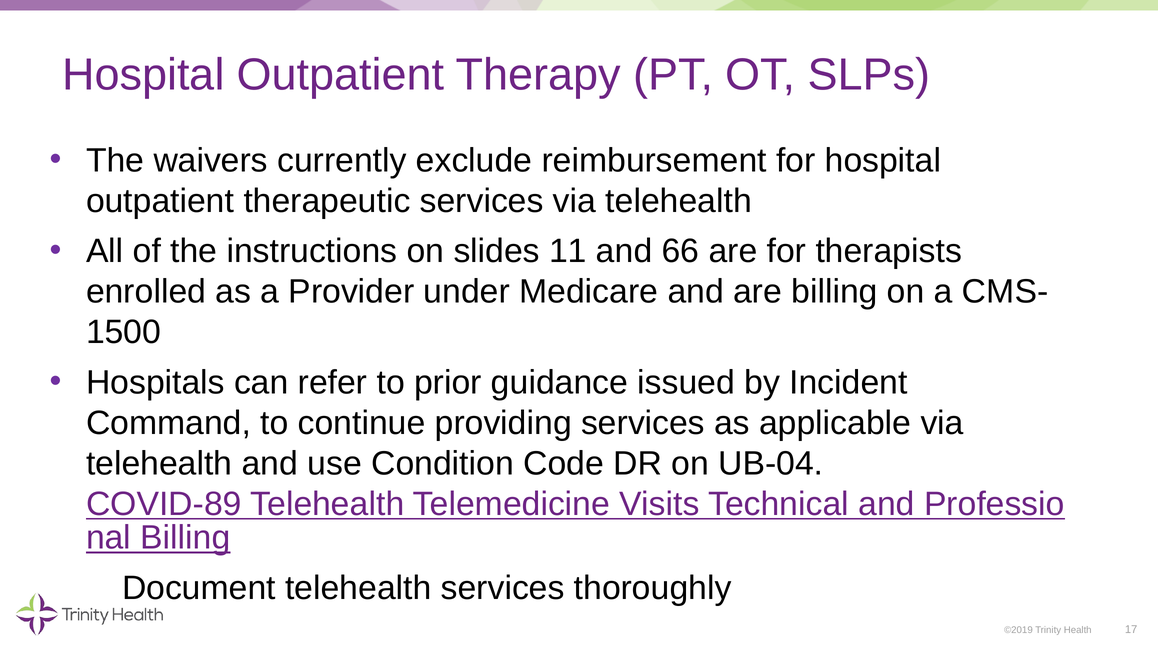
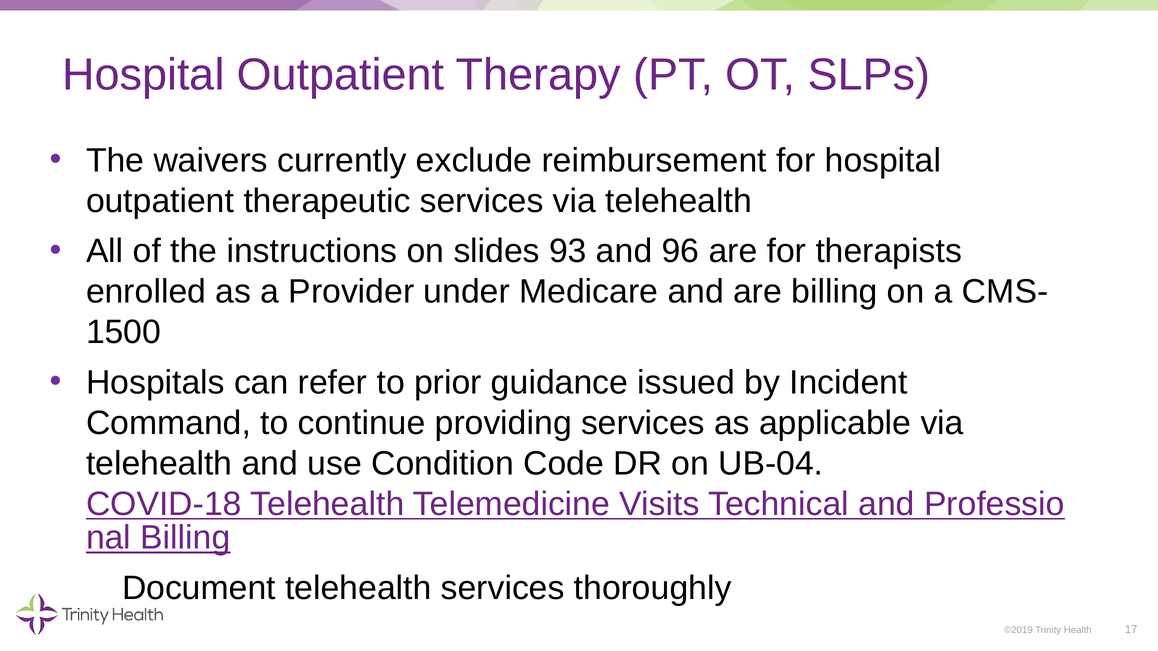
11: 11 -> 93
66: 66 -> 96
COVID-89: COVID-89 -> COVID-18
